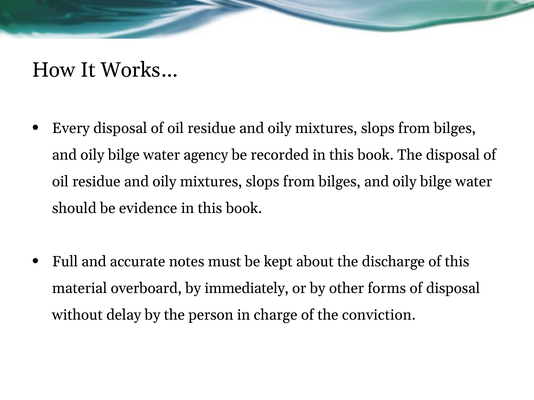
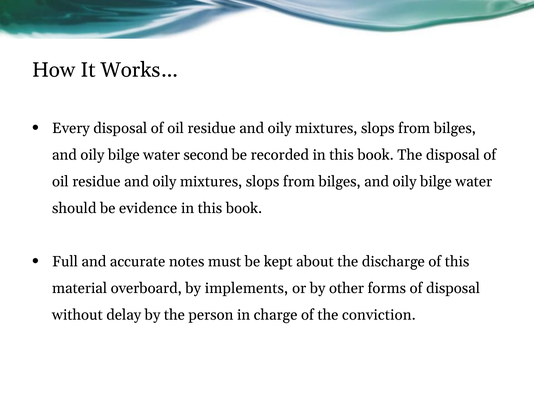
agency: agency -> second
immediately: immediately -> implements
